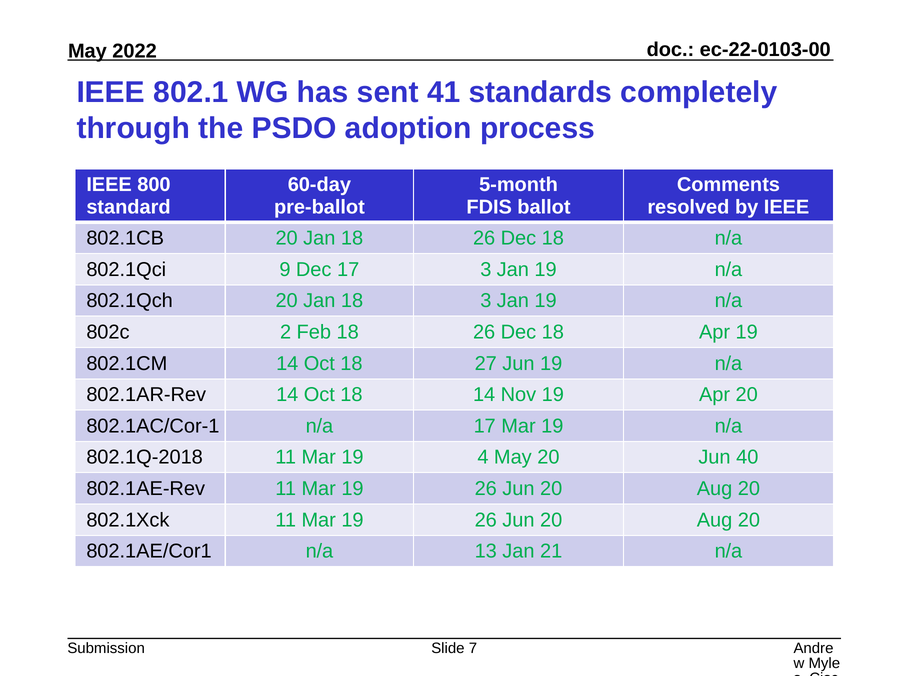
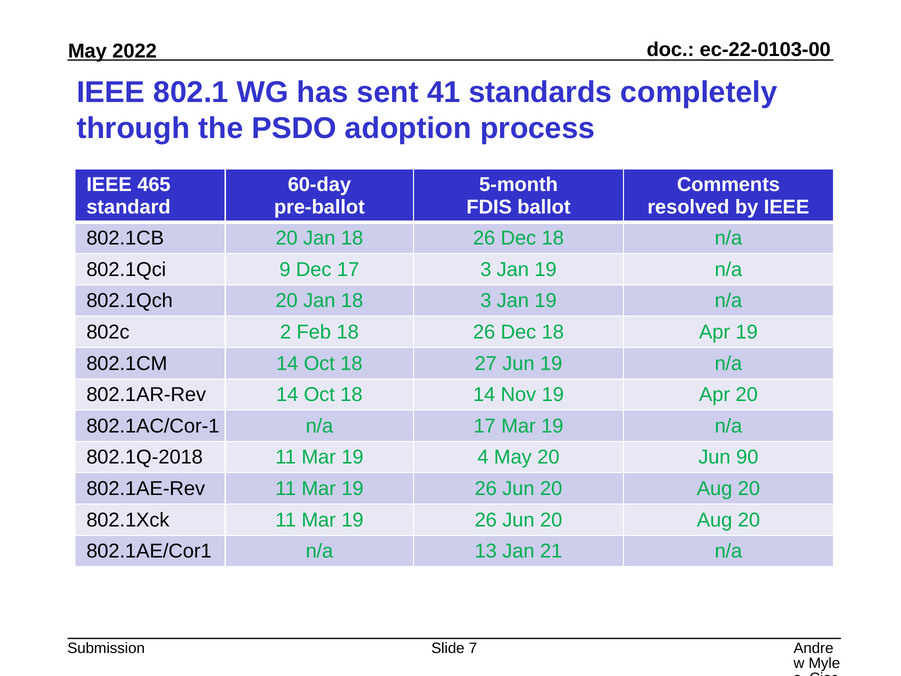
800: 800 -> 465
40: 40 -> 90
